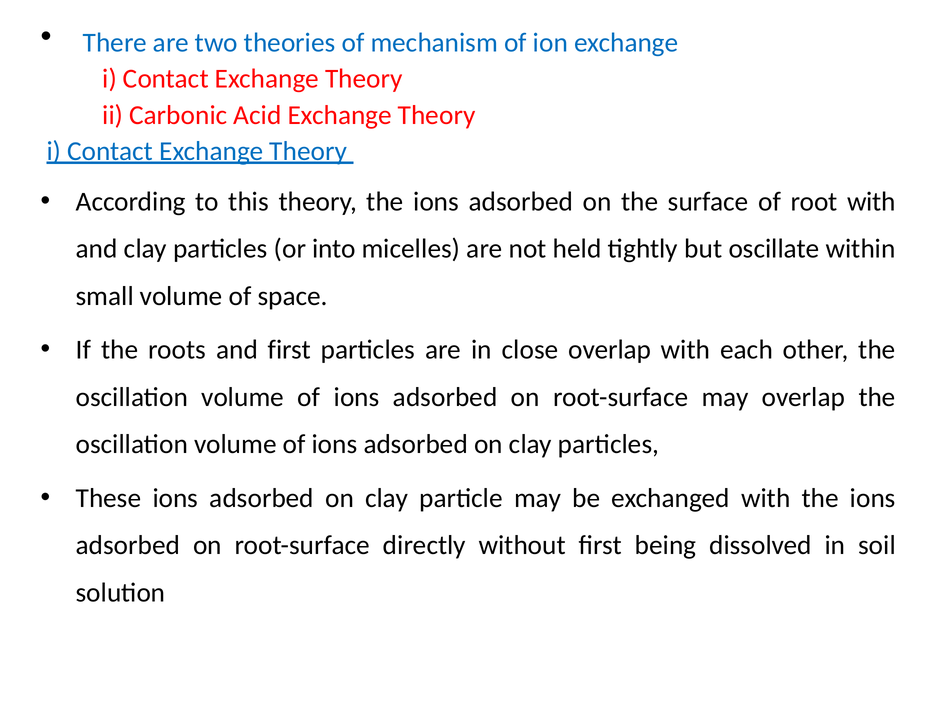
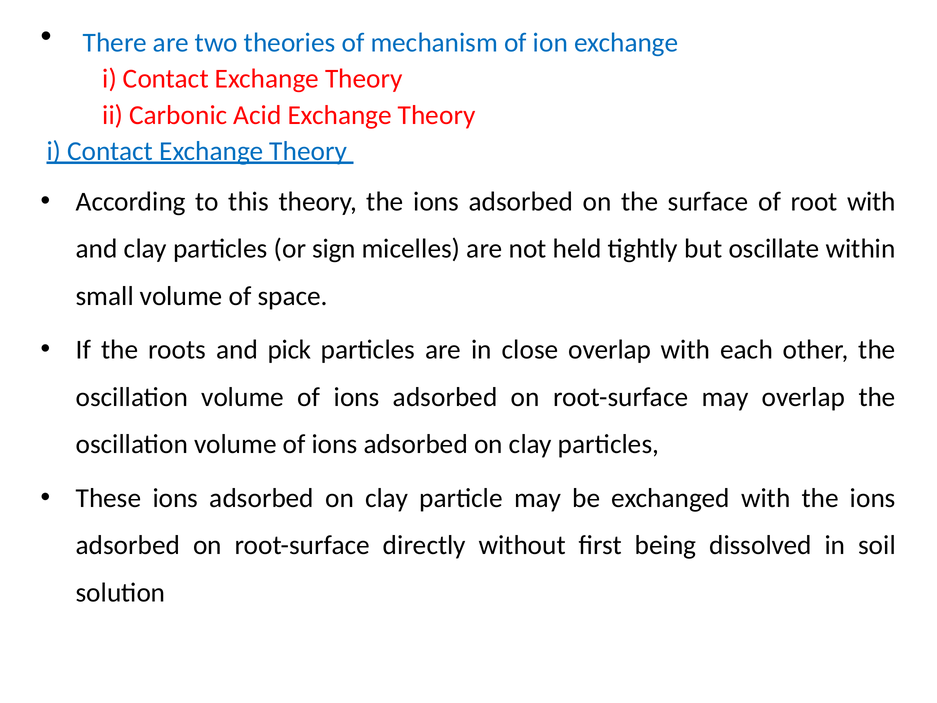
into: into -> sign
and first: first -> pick
